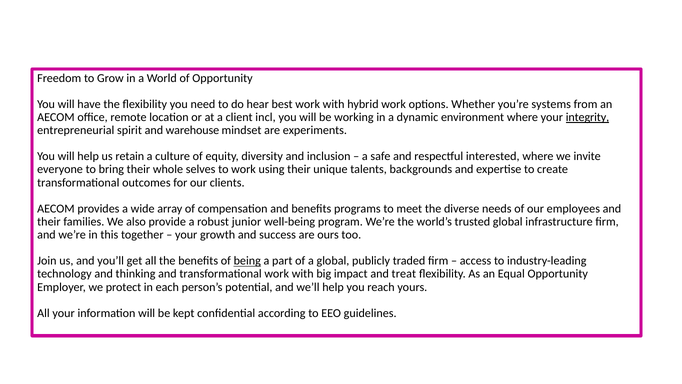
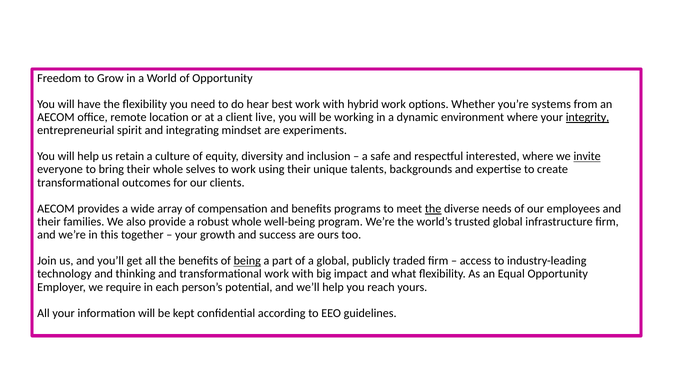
incl: incl -> live
warehouse: warehouse -> integrating
invite underline: none -> present
the at (433, 208) underline: none -> present
robust junior: junior -> whole
treat: treat -> what
protect: protect -> require
